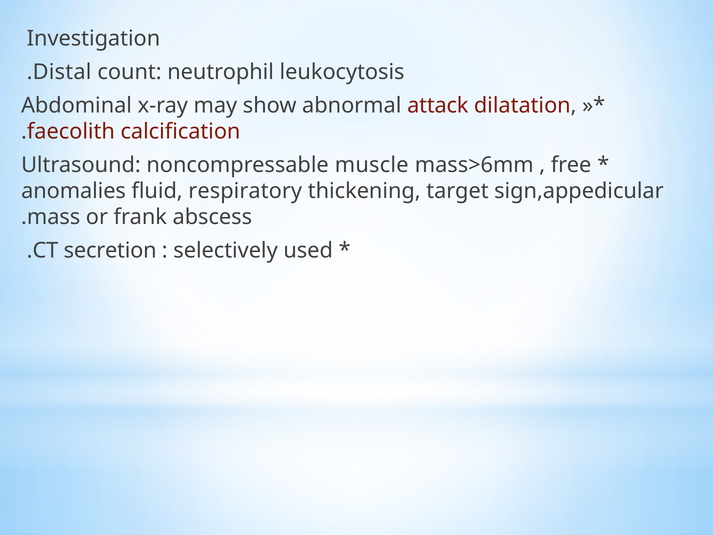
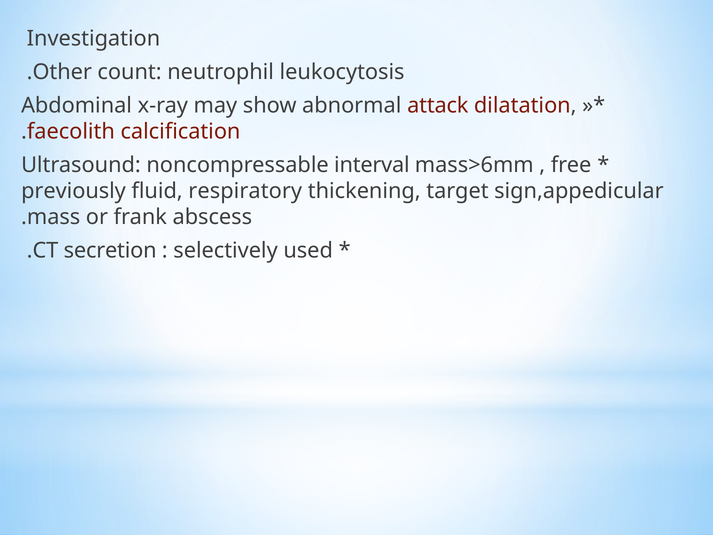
Distal: Distal -> Other
muscle: muscle -> interval
anomalies: anomalies -> previously
